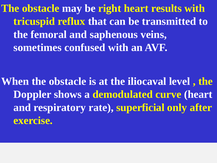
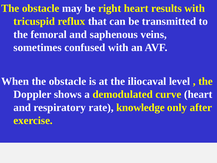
superficial: superficial -> knowledge
